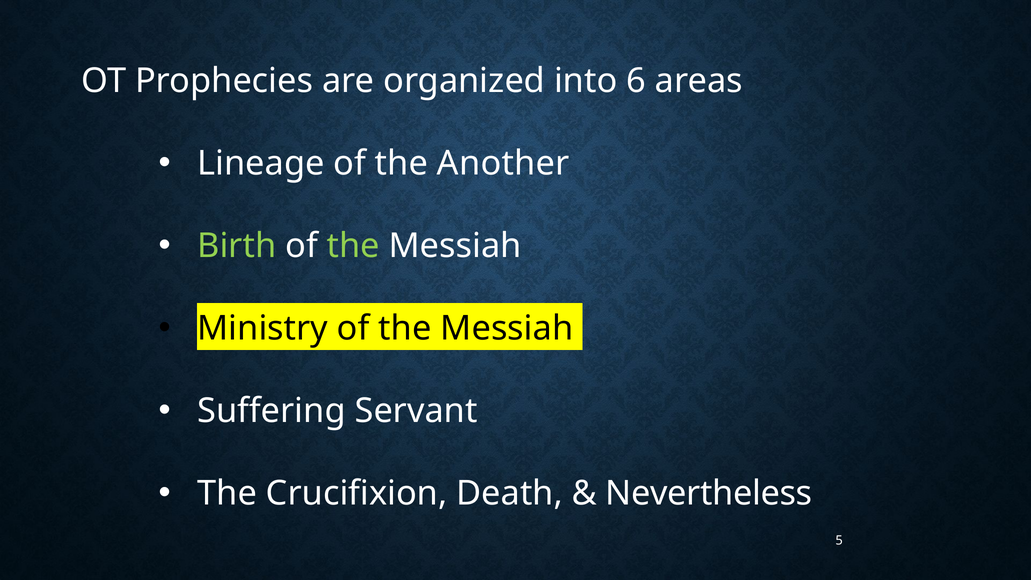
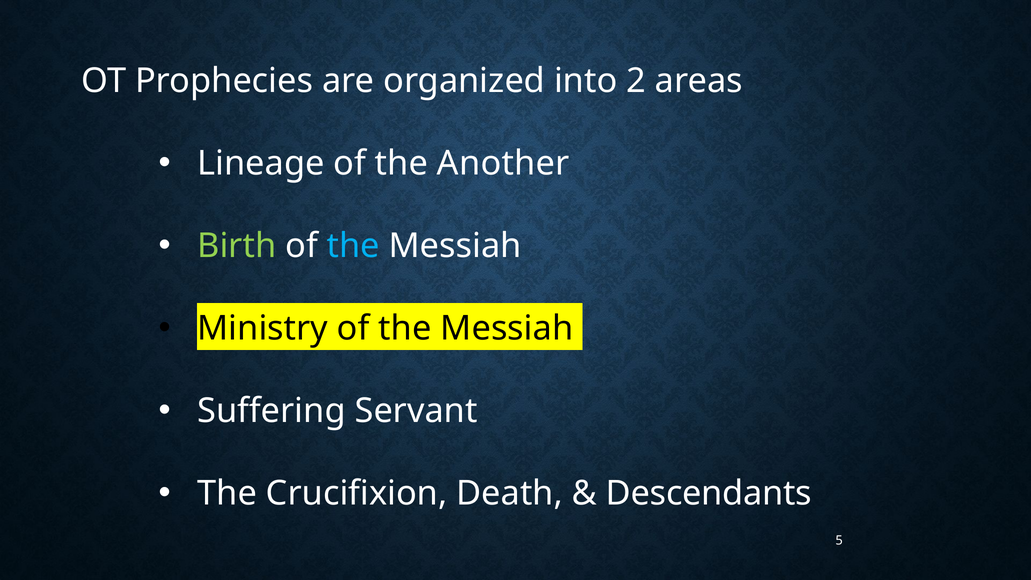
6: 6 -> 2
the at (353, 246) colour: light green -> light blue
Nevertheless: Nevertheless -> Descendants
